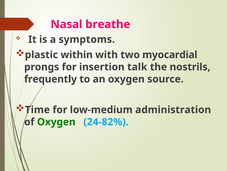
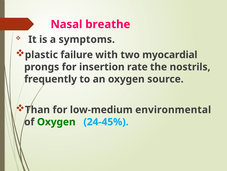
within: within -> failure
talk: talk -> rate
Time: Time -> Than
administration: administration -> environmental
24-82%: 24-82% -> 24-45%
